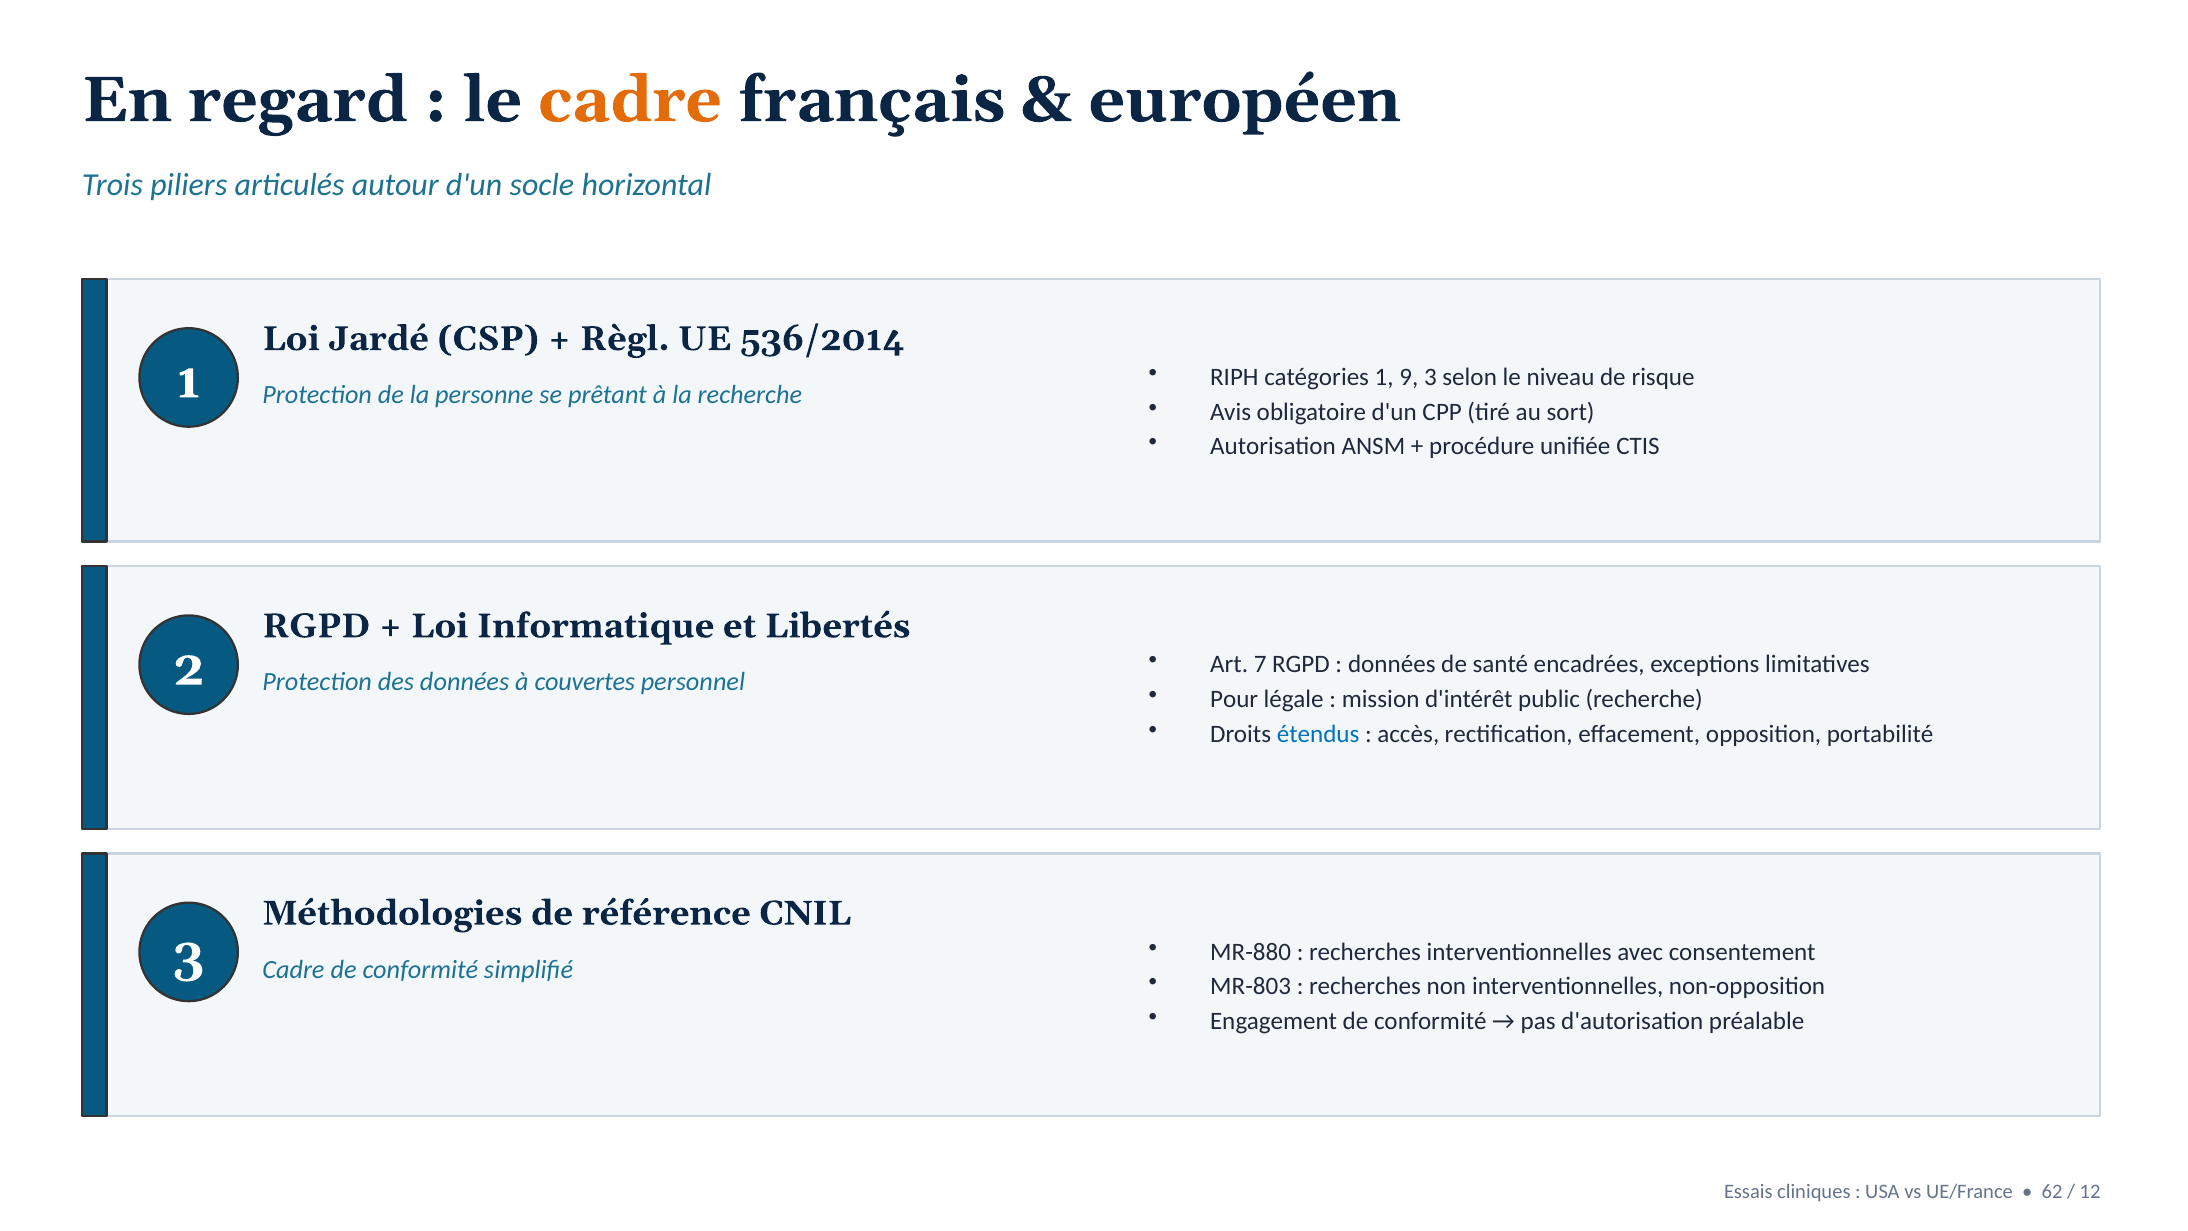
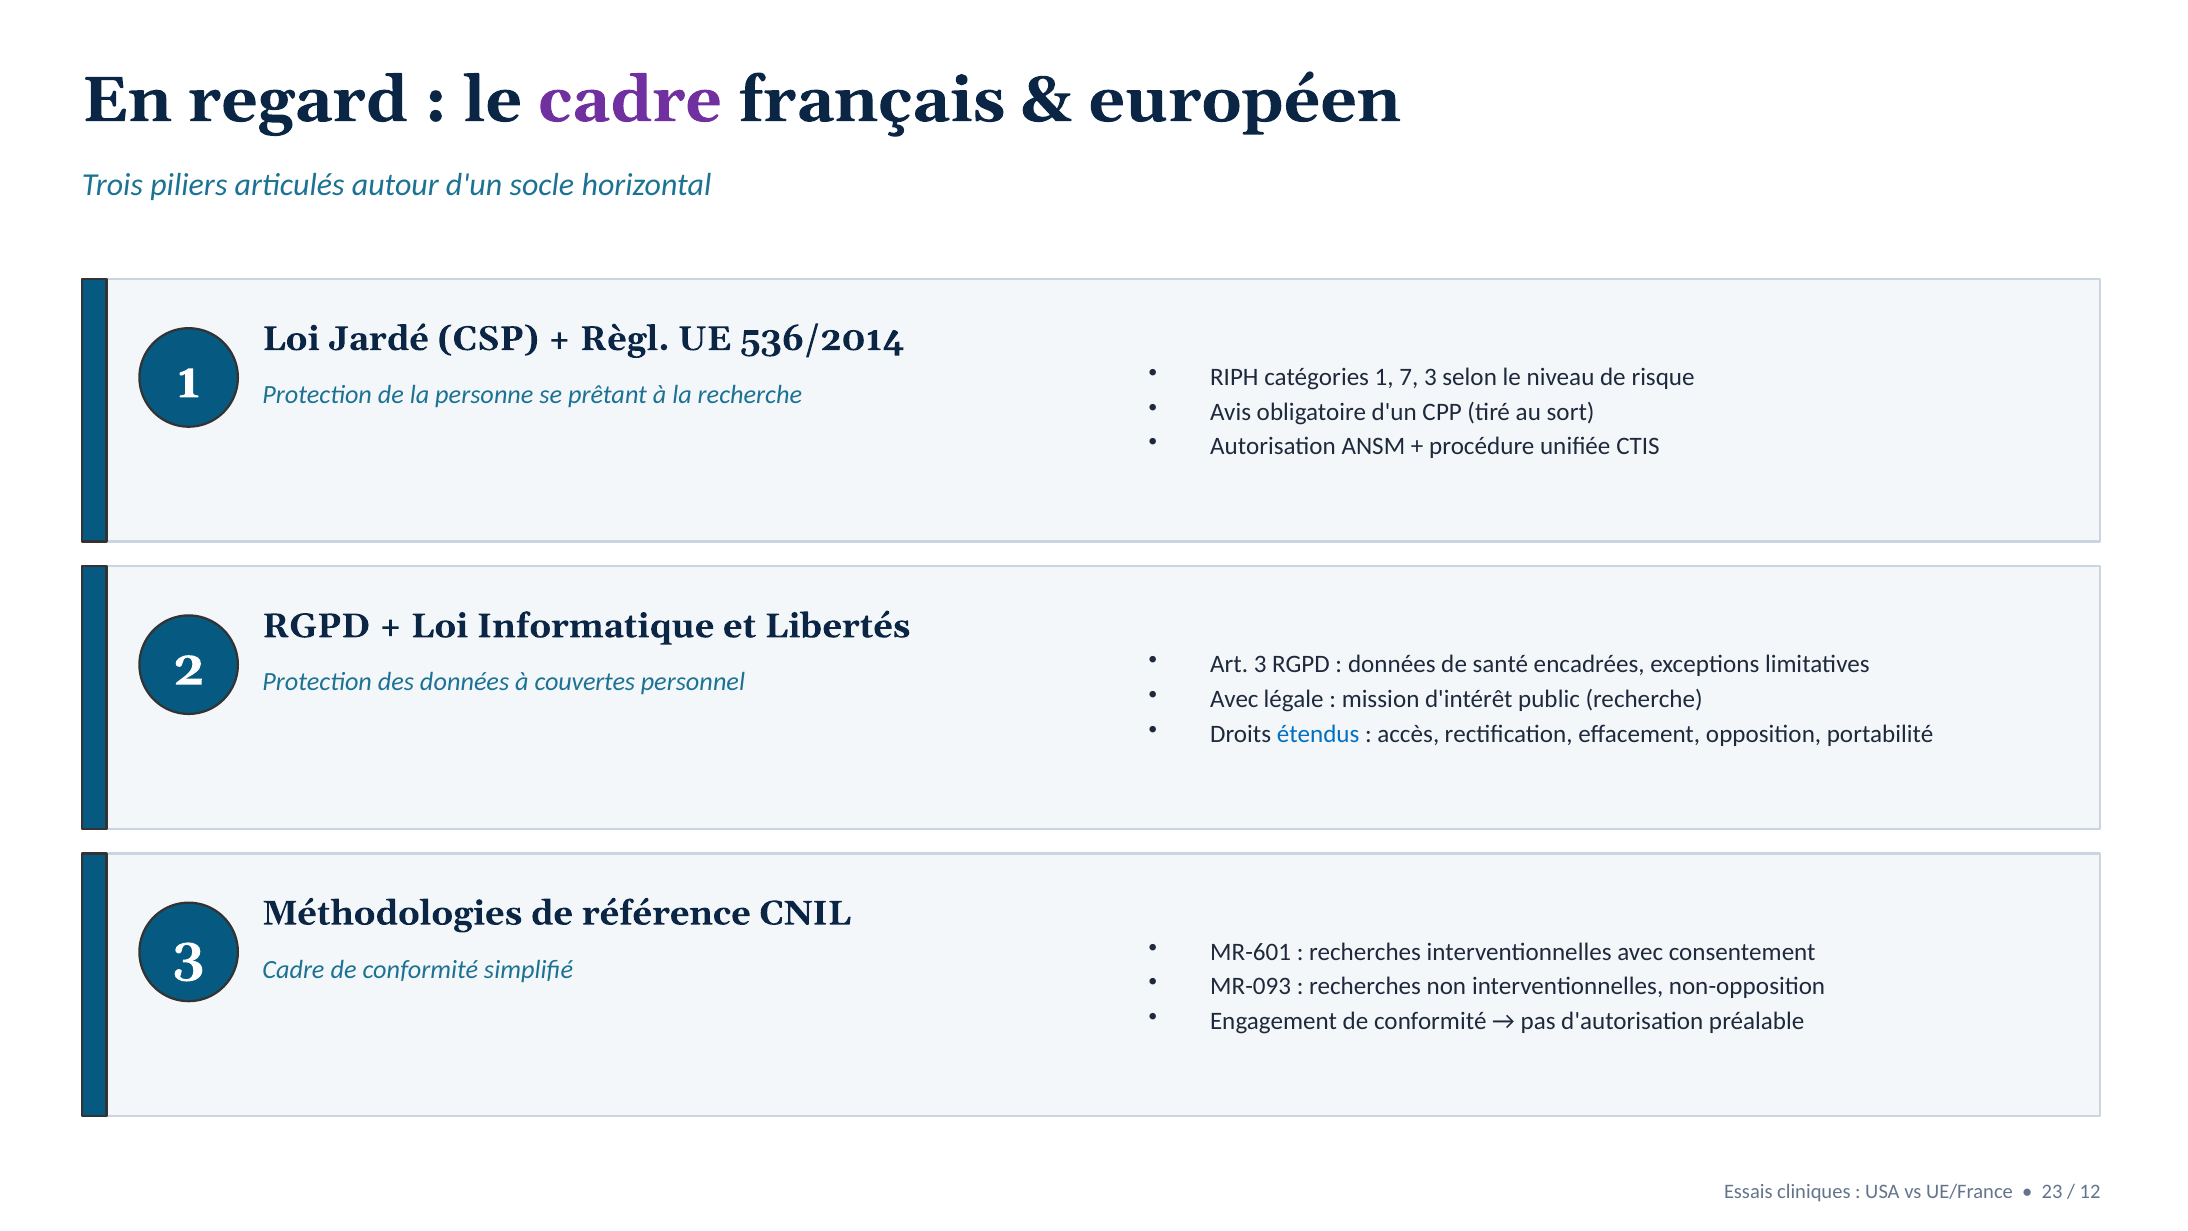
cadre at (630, 100) colour: orange -> purple
9: 9 -> 7
Art 7: 7 -> 3
Pour at (1234, 699): Pour -> Avec
MR-880: MR-880 -> MR-601
MR-803: MR-803 -> MR-093
62: 62 -> 23
